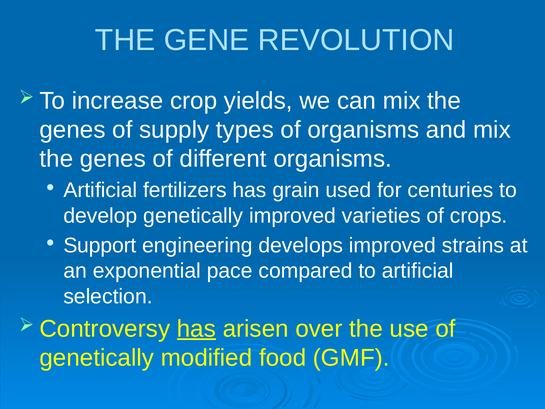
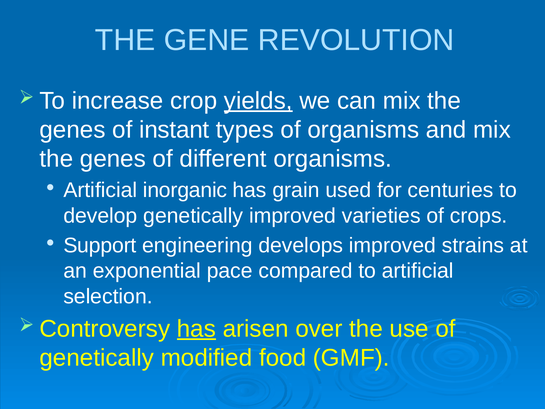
yields underline: none -> present
supply: supply -> instant
fertilizers: fertilizers -> inorganic
